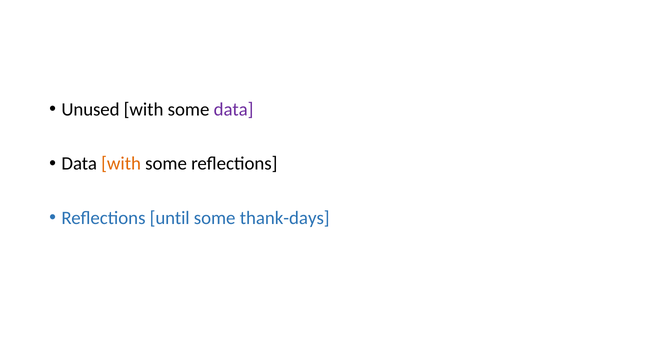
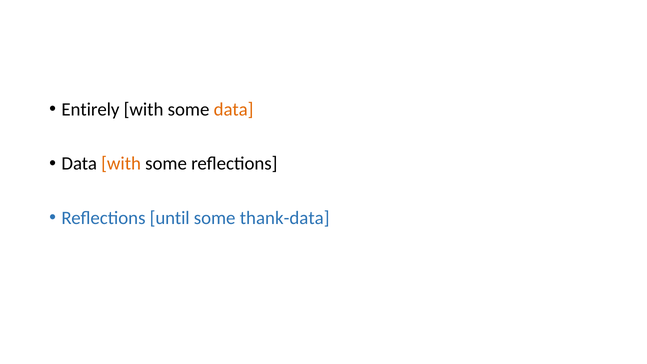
Unused: Unused -> Entirely
data at (234, 109) colour: purple -> orange
thank-days: thank-days -> thank-data
